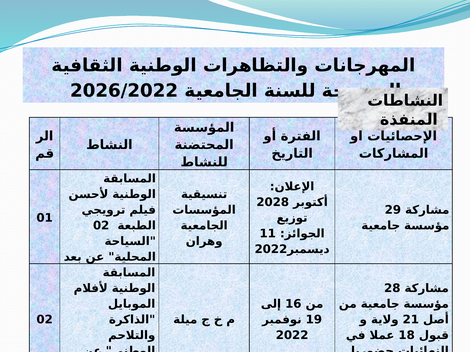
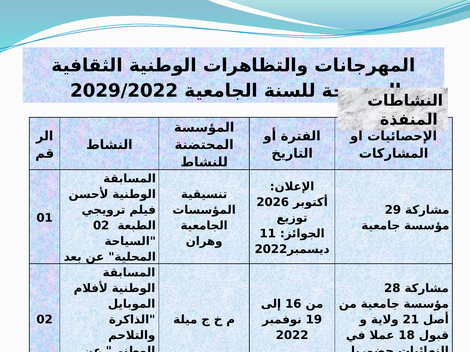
2026/2022: 2026/2022 -> 2029/2022
2028: 2028 -> 2026
